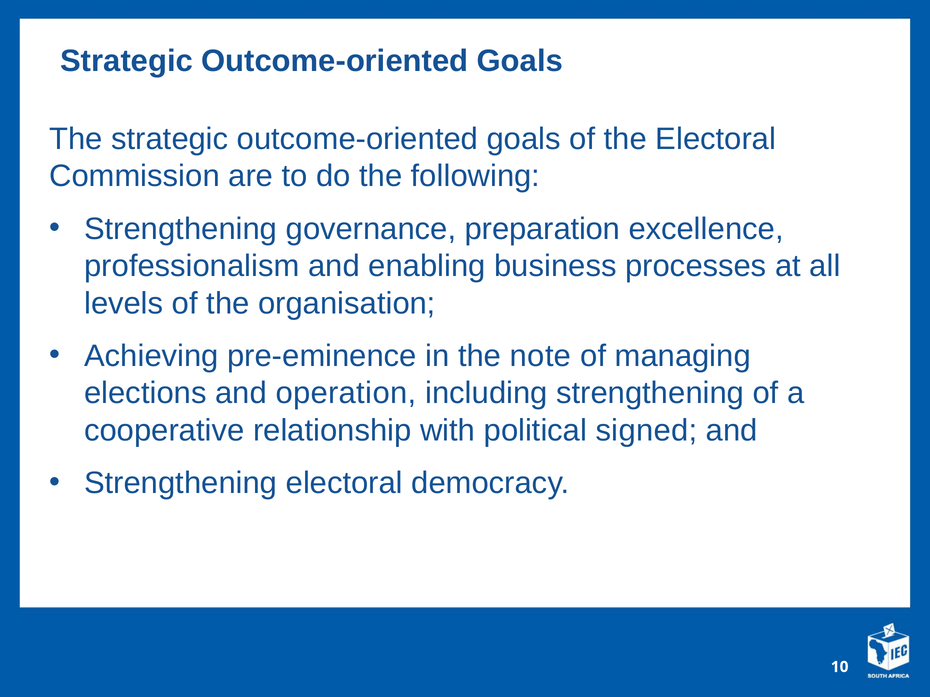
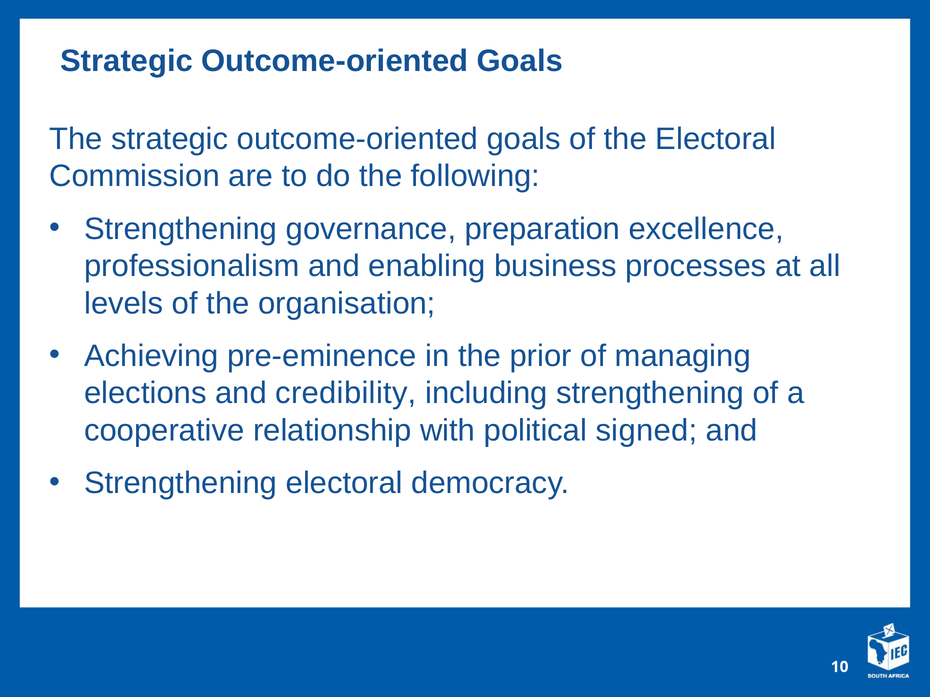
note: note -> prior
operation: operation -> credibility
